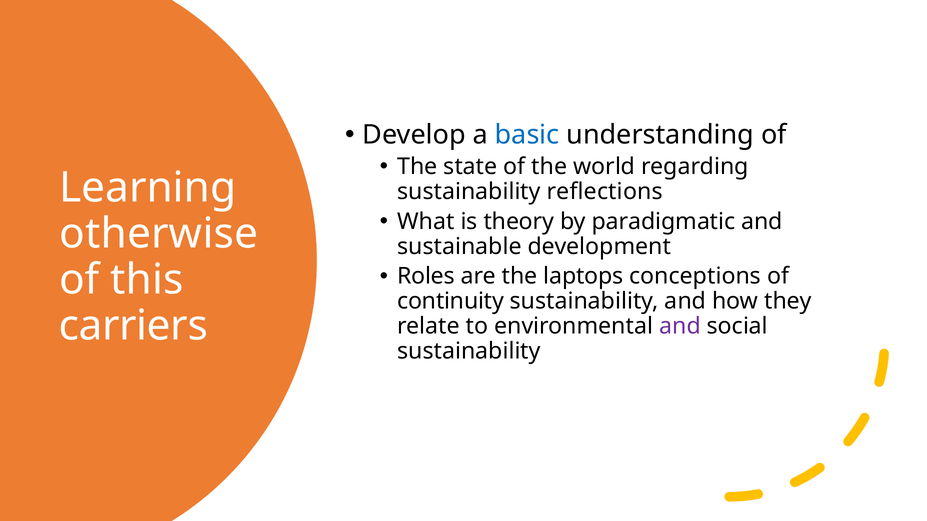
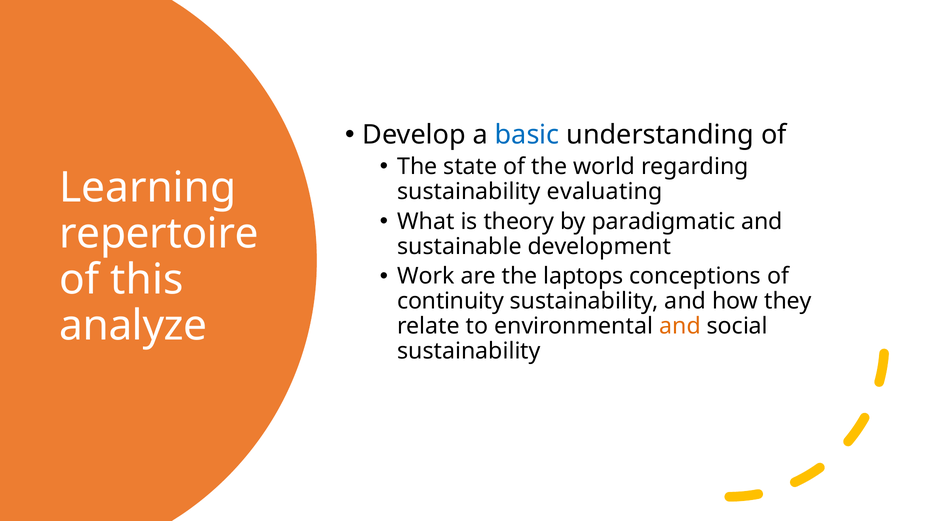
reflections: reflections -> evaluating
otherwise: otherwise -> repertoire
Roles: Roles -> Work
carriers: carriers -> analyze
and at (680, 327) colour: purple -> orange
